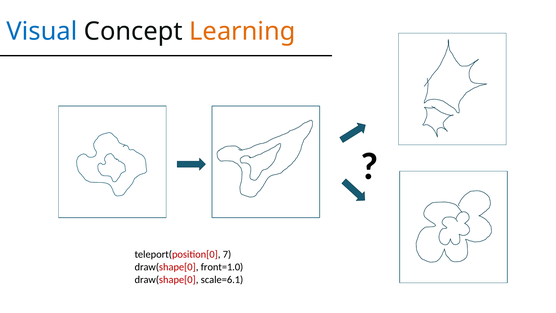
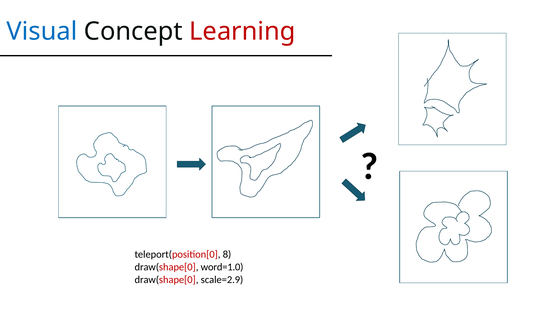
Learning colour: orange -> red
7: 7 -> 8
front=1.0: front=1.0 -> word=1.0
scale=6.1: scale=6.1 -> scale=2.9
